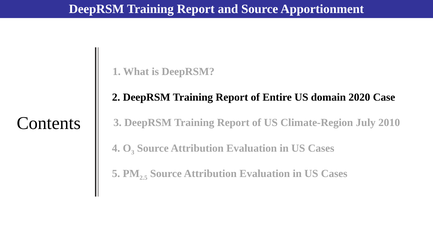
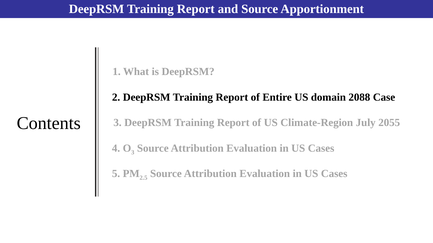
2020: 2020 -> 2088
2010: 2010 -> 2055
